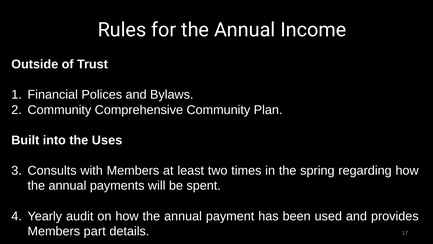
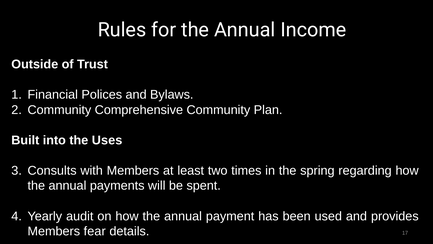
part: part -> fear
